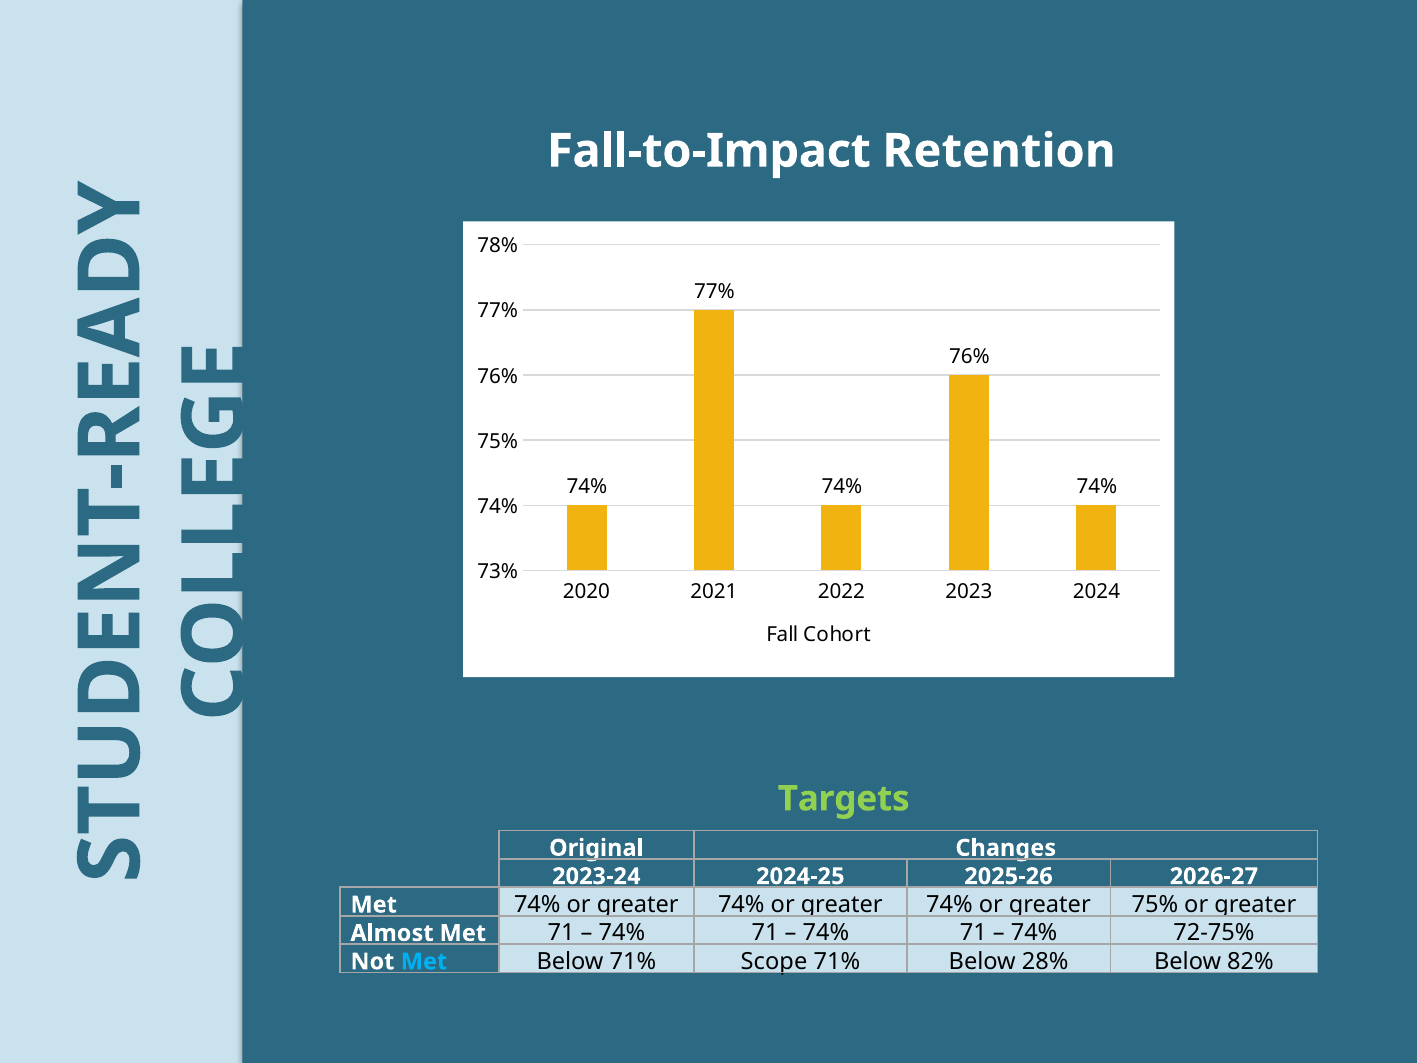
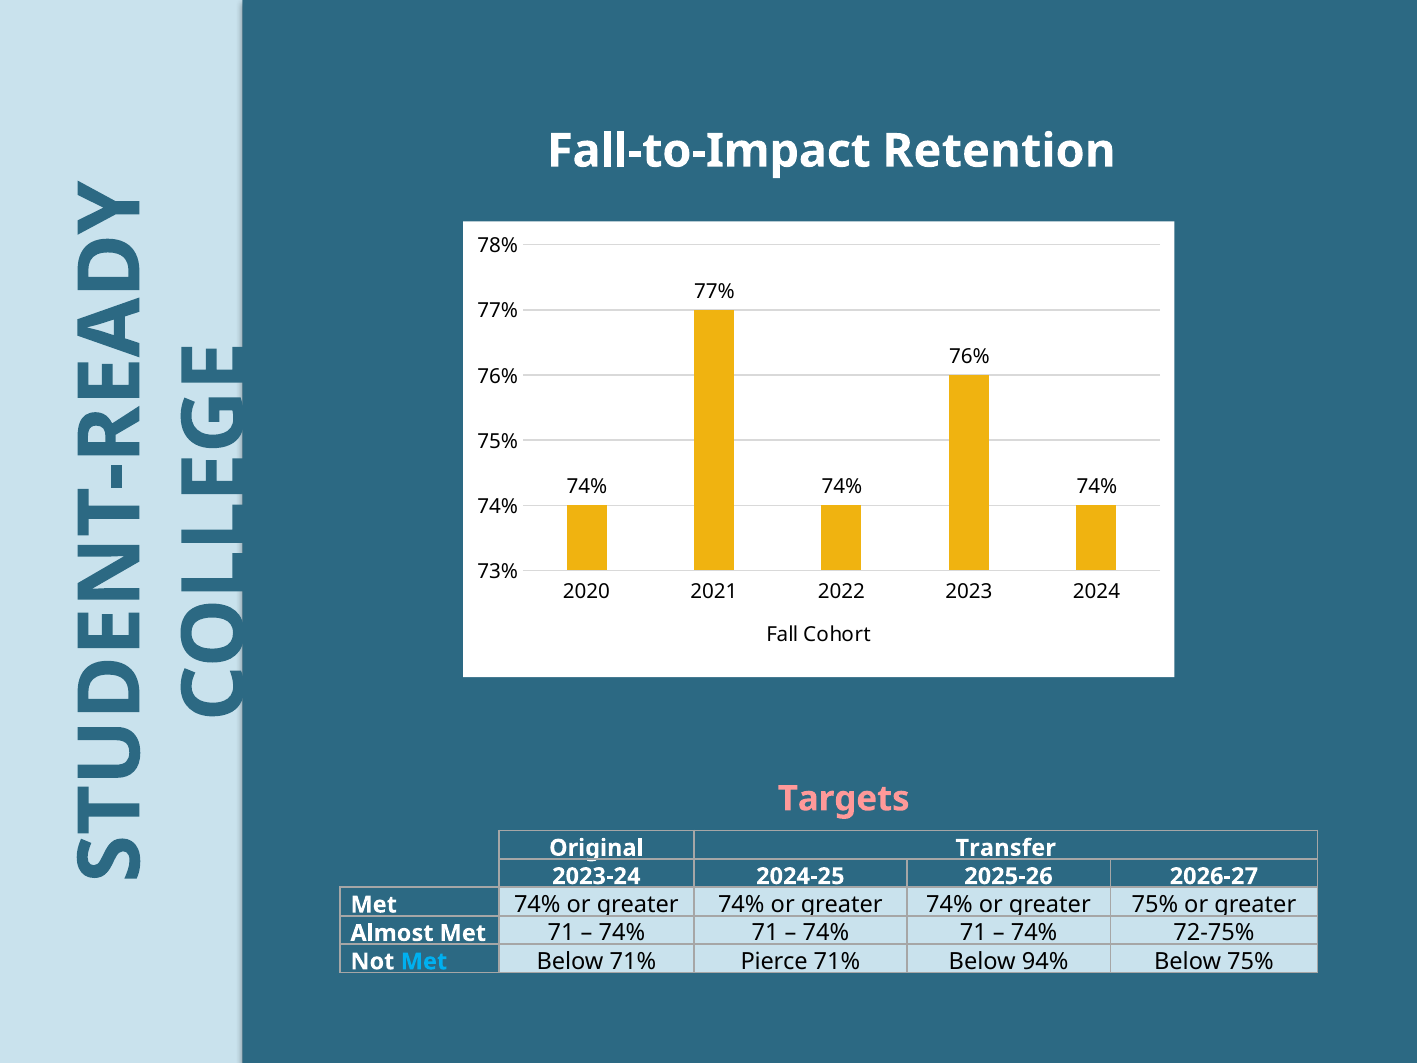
Targets colour: light green -> pink
Changes: Changes -> Transfer
Scope: Scope -> Pierce
28%: 28% -> 94%
Below 82%: 82% -> 75%
